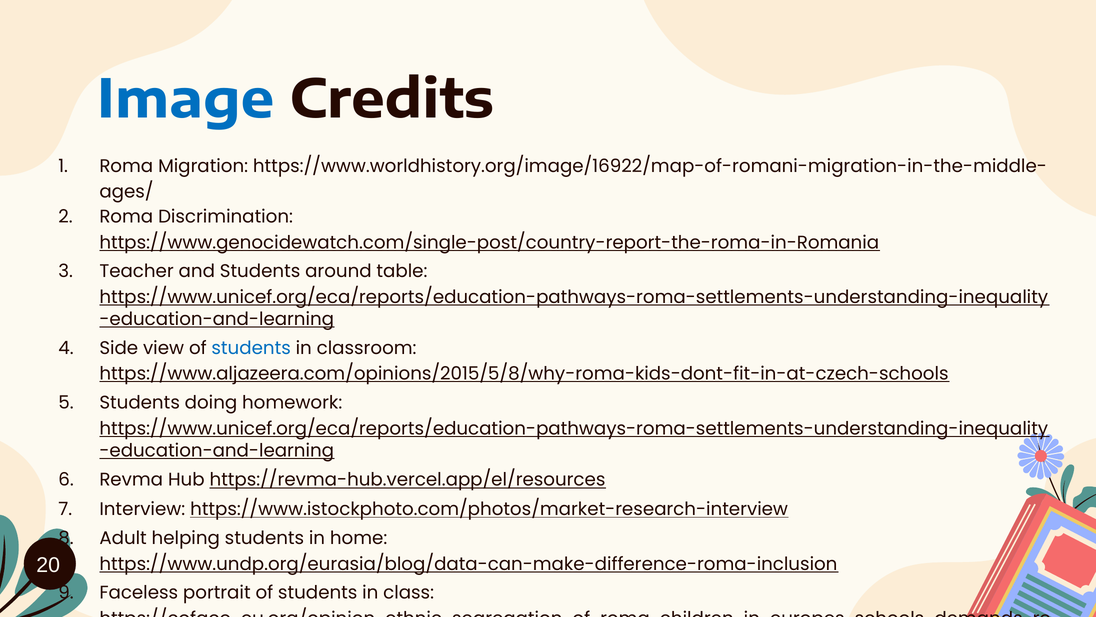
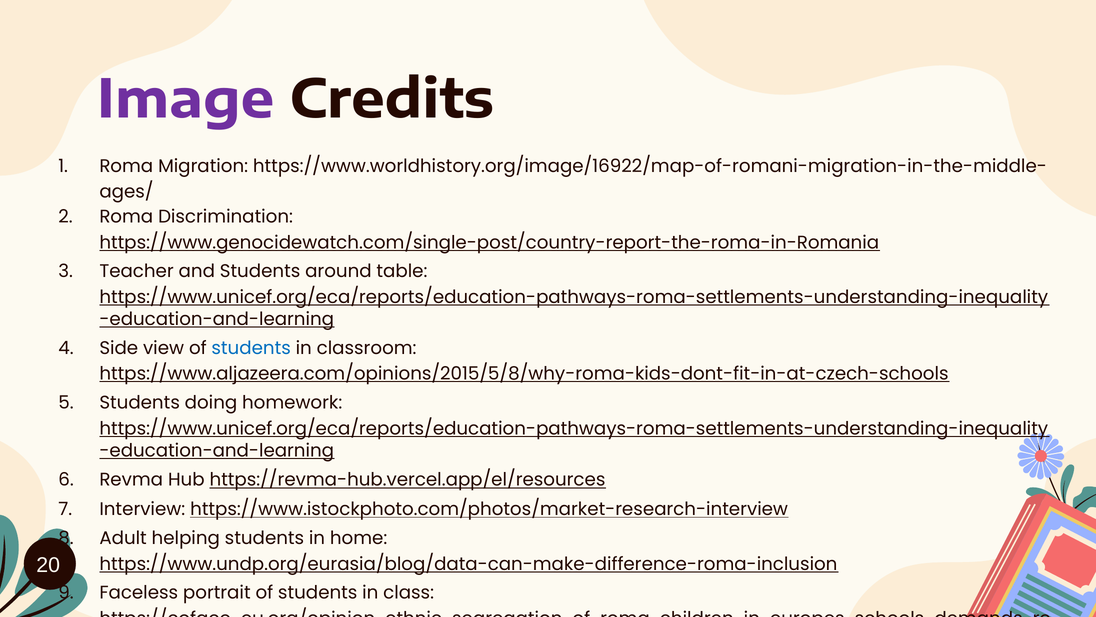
Image colour: blue -> purple
